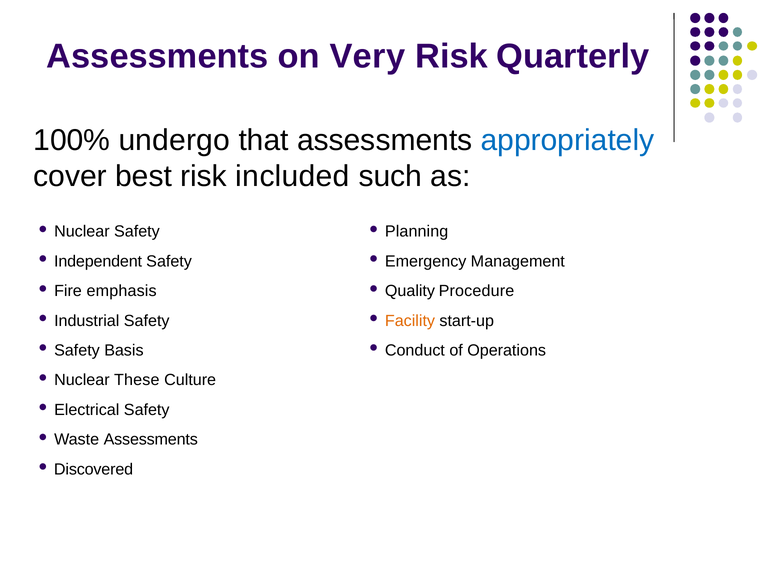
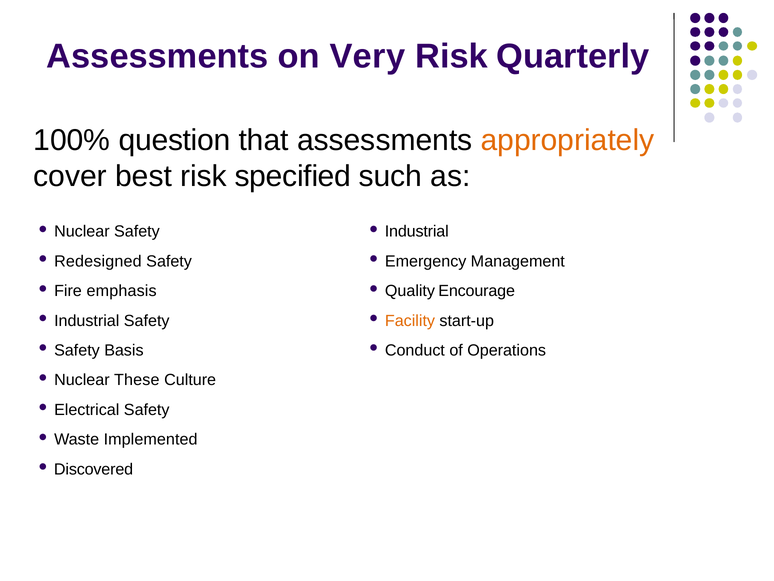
undergo: undergo -> question
appropriately colour: blue -> orange
included: included -> specified
Planning at (417, 231): Planning -> Industrial
Independent: Independent -> Redesigned
Procedure: Procedure -> Encourage
Waste Assessments: Assessments -> Implemented
